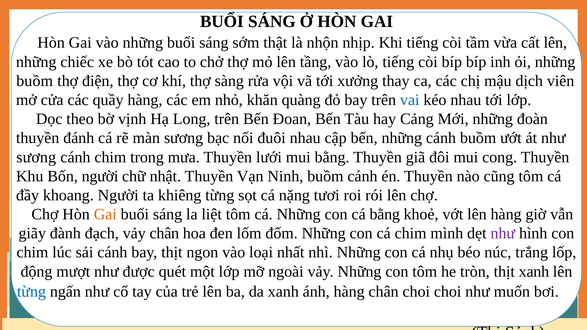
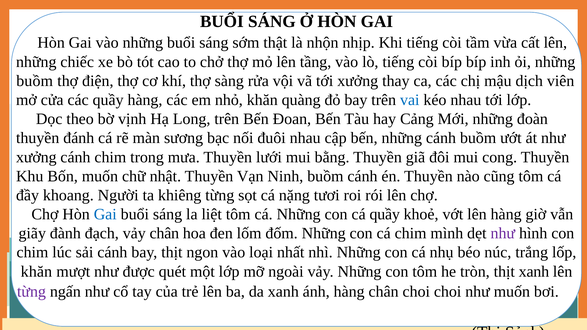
sương at (36, 157): sương -> xưởng
Bốn người: người -> muốn
Gai at (105, 214) colour: orange -> blue
cá bằng: bằng -> quầy
động at (36, 272): động -> khăn
từng at (31, 292) colour: blue -> purple
